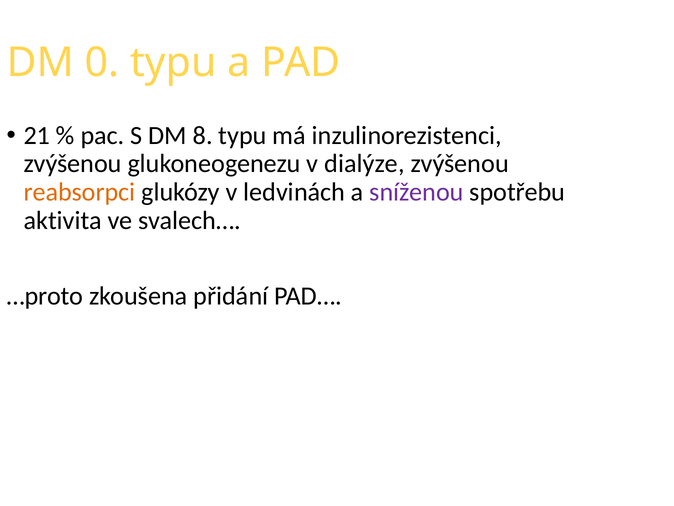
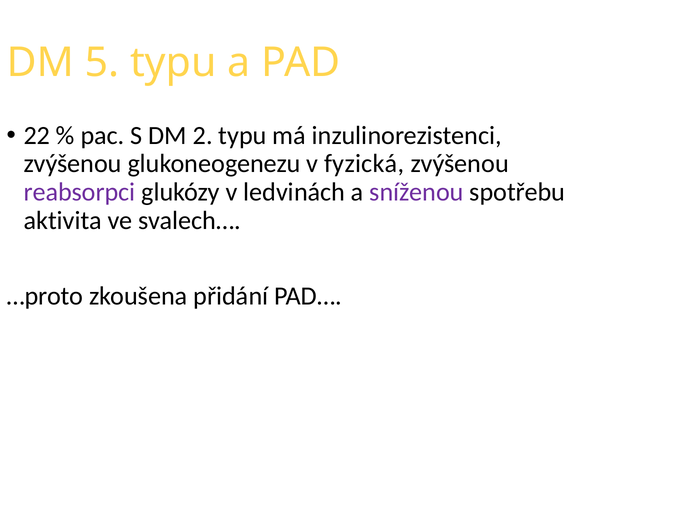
0: 0 -> 5
21: 21 -> 22
8: 8 -> 2
dialýze: dialýze -> fyzická
reabsorpci colour: orange -> purple
